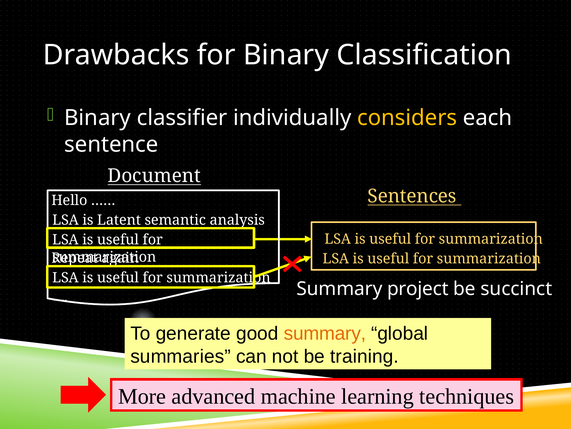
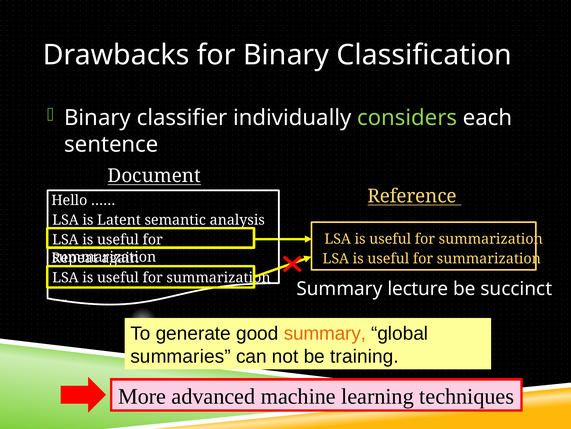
considers colour: yellow -> light green
Sentences: Sentences -> Reference
project: project -> lecture
